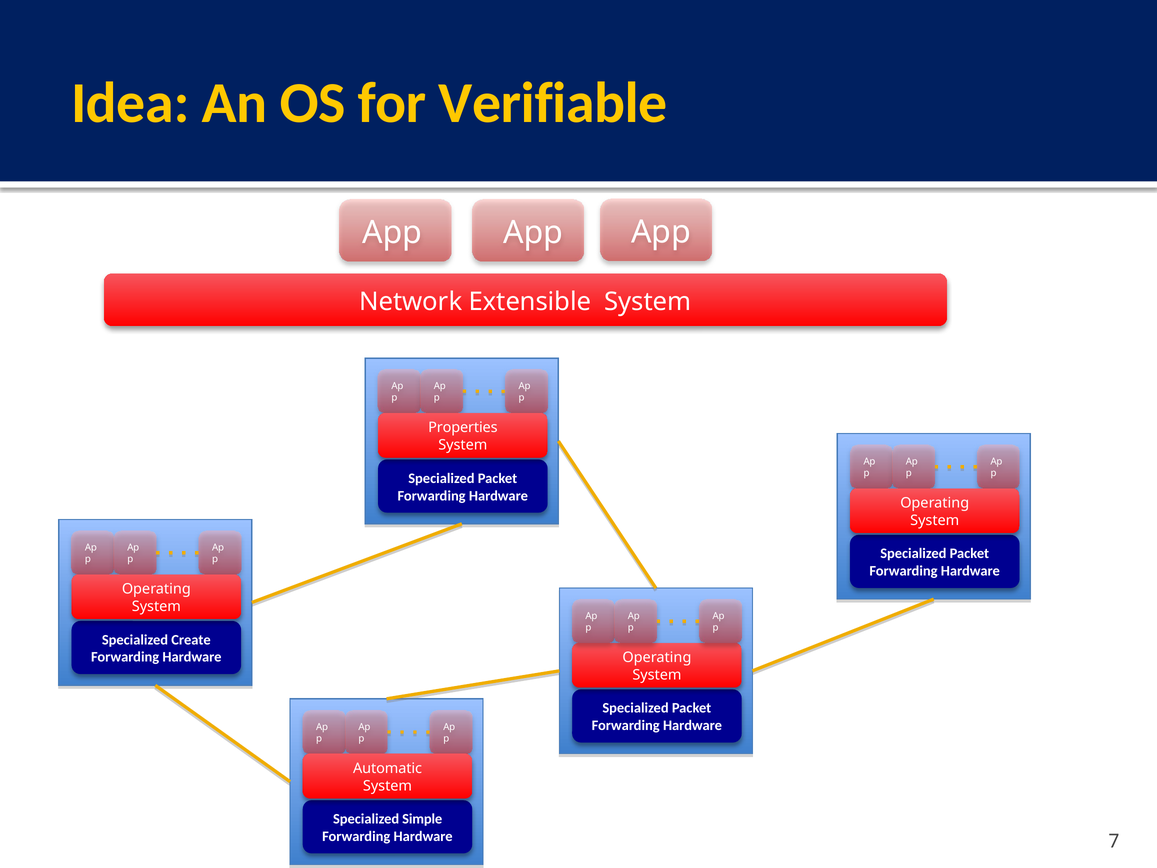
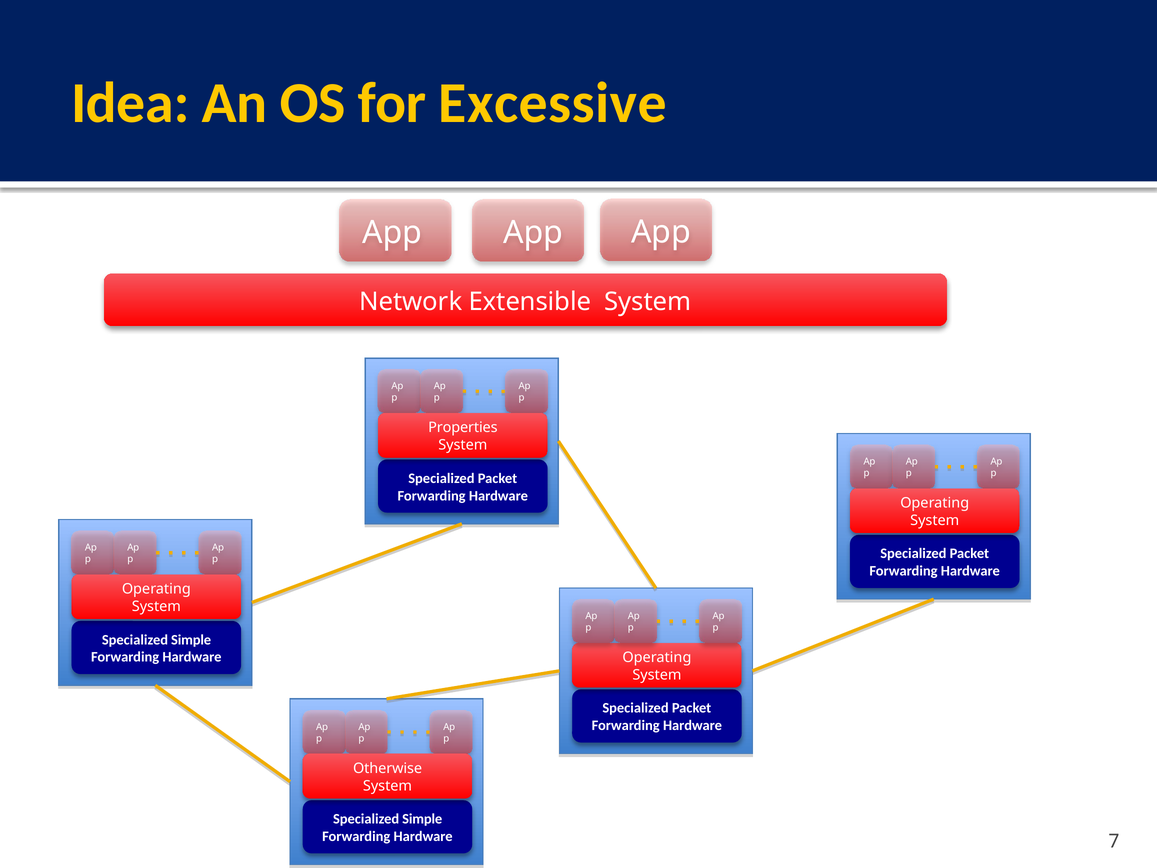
Verifiable: Verifiable -> Excessive
Create at (191, 640): Create -> Simple
Automatic: Automatic -> Otherwise
